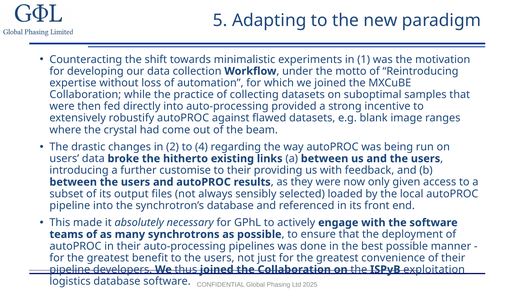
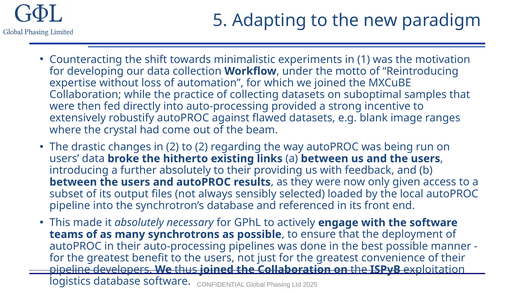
to 4: 4 -> 2
further customise: customise -> absolutely
